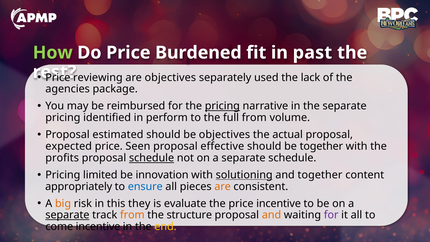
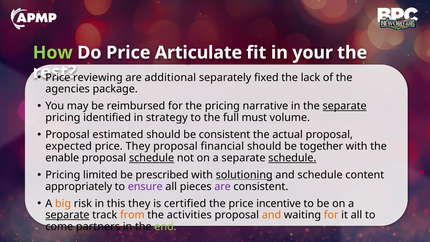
Burdened: Burdened -> Articulate
past: past -> your
are objectives: objectives -> additional
used: used -> fixed
pricing at (222, 106) underline: present -> none
separate at (345, 106) underline: none -> present
perform: perform -> strategy
full from: from -> must
be objectives: objectives -> consistent
price Seen: Seen -> They
effective: effective -> financial
profits: profits -> enable
schedule at (292, 158) underline: none -> present
innovation: innovation -> prescribed
and together: together -> schedule
ensure colour: blue -> purple
are at (223, 186) colour: orange -> purple
evaluate: evaluate -> certified
structure: structure -> activities
for at (331, 215) colour: purple -> orange
come incentive: incentive -> partners
end colour: yellow -> light green
